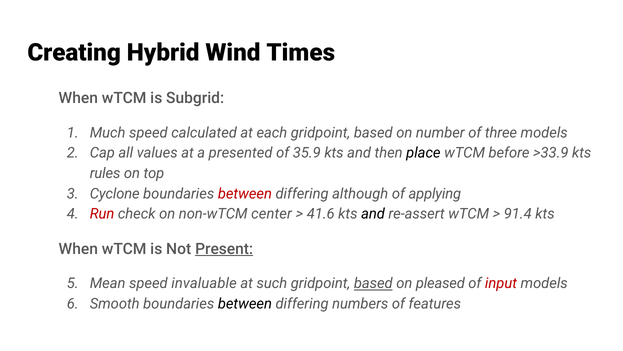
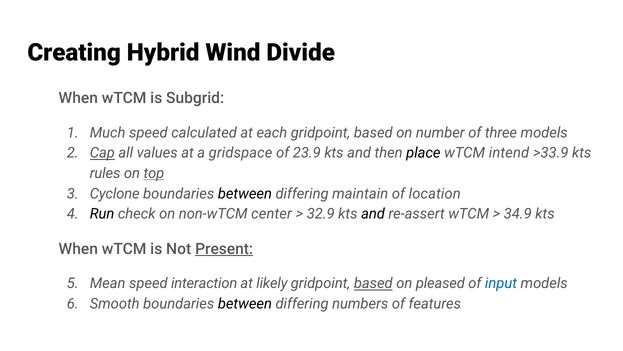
Times: Times -> Divide
Cap underline: none -> present
presented: presented -> gridspace
35.9: 35.9 -> 23.9
before: before -> intend
top underline: none -> present
between at (245, 193) colour: red -> black
although: although -> maintain
applying: applying -> location
Run colour: red -> black
41.6: 41.6 -> 32.9
91.4: 91.4 -> 34.9
invaluable: invaluable -> interaction
such: such -> likely
input colour: red -> blue
